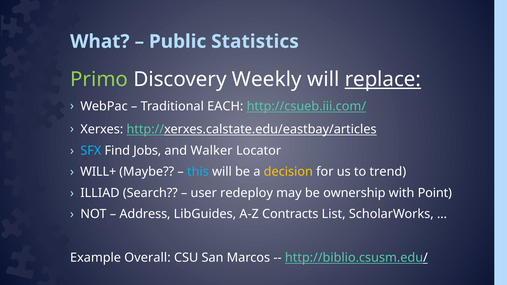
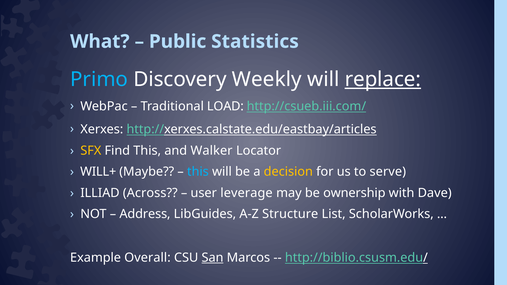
Primo colour: light green -> light blue
EACH: EACH -> LOAD
SFX colour: light blue -> yellow
Find Jobs: Jobs -> This
trend: trend -> serve
Search: Search -> Across
redeploy: redeploy -> leverage
Point: Point -> Dave
Contracts: Contracts -> Structure
San underline: none -> present
